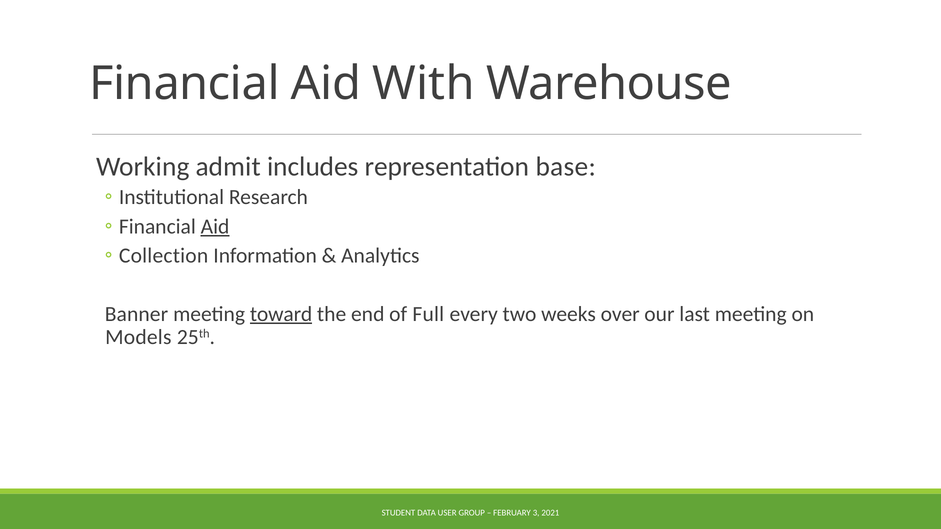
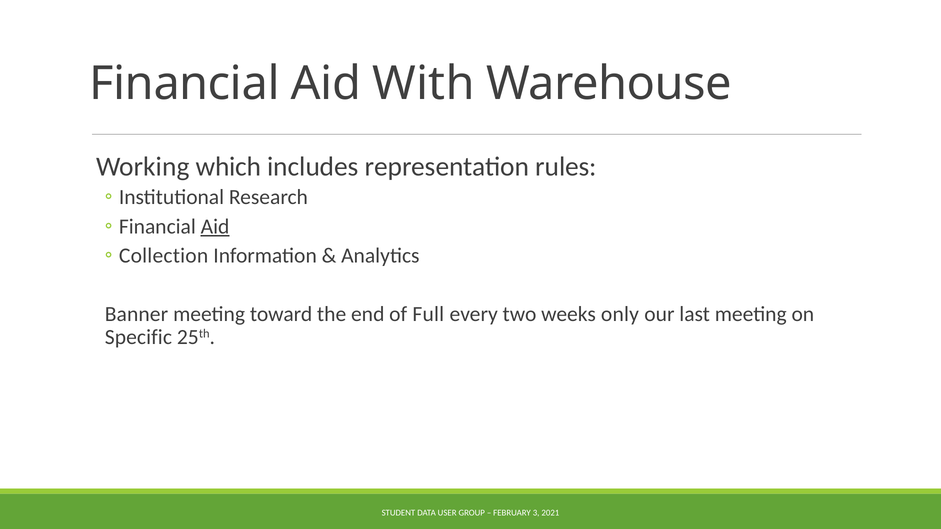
admit: admit -> which
base: base -> rules
toward underline: present -> none
over: over -> only
Models: Models -> Specific
